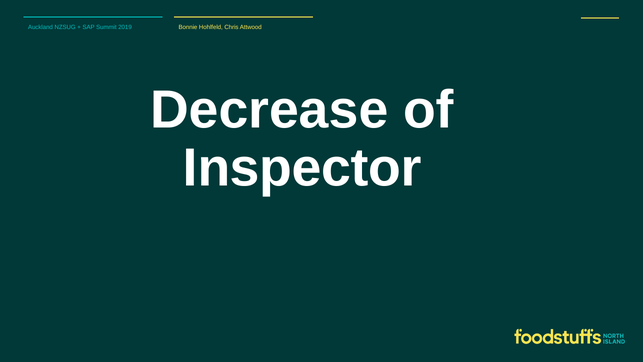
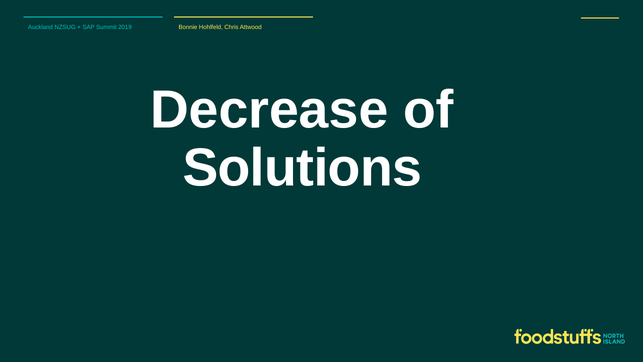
Inspector: Inspector -> Solutions
